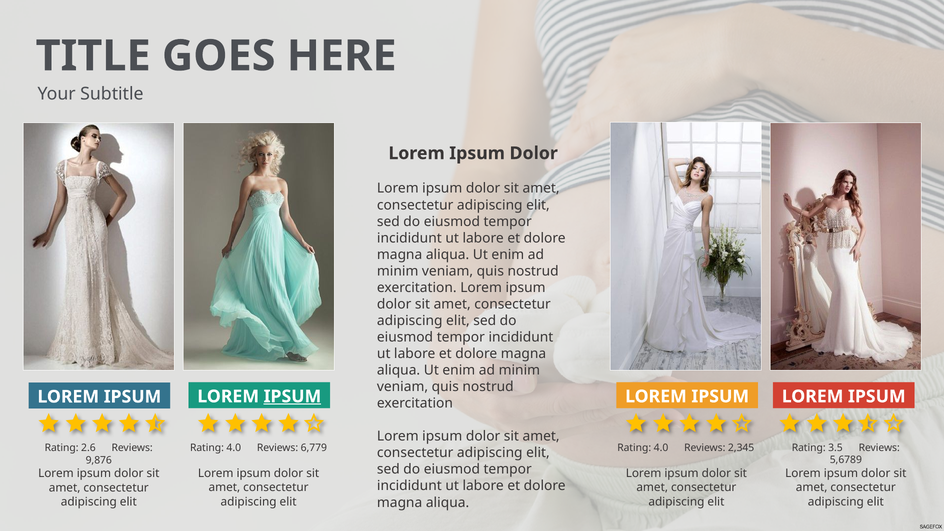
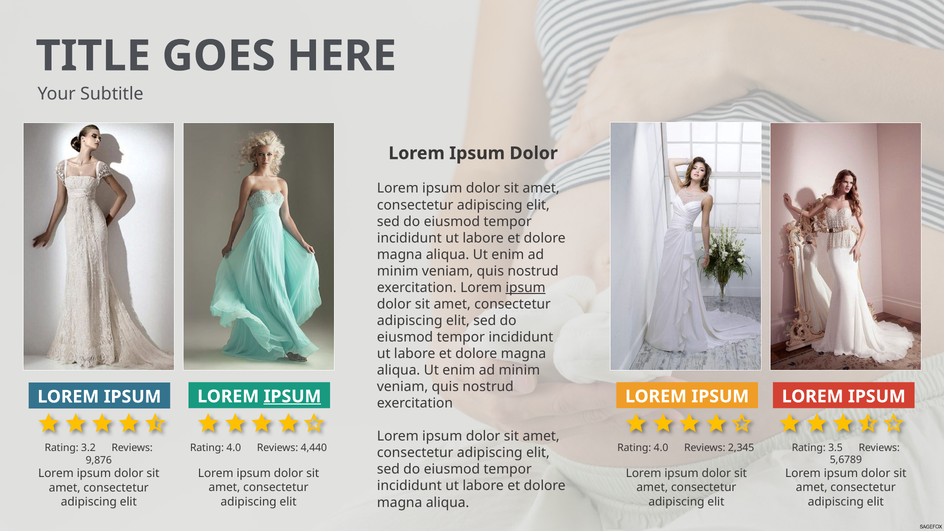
ipsum at (526, 288) underline: none -> present
6,779: 6,779 -> 4,440
2.6: 2.6 -> 3.2
